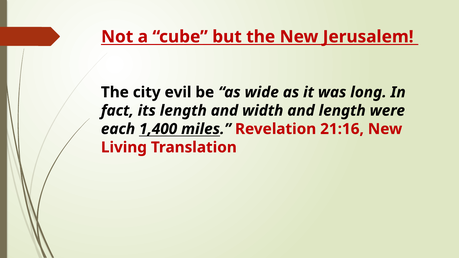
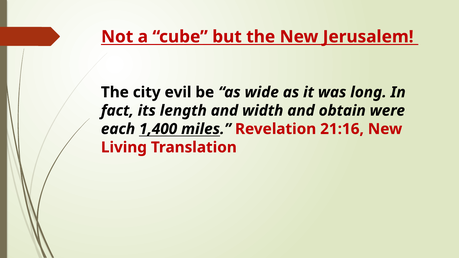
and length: length -> obtain
